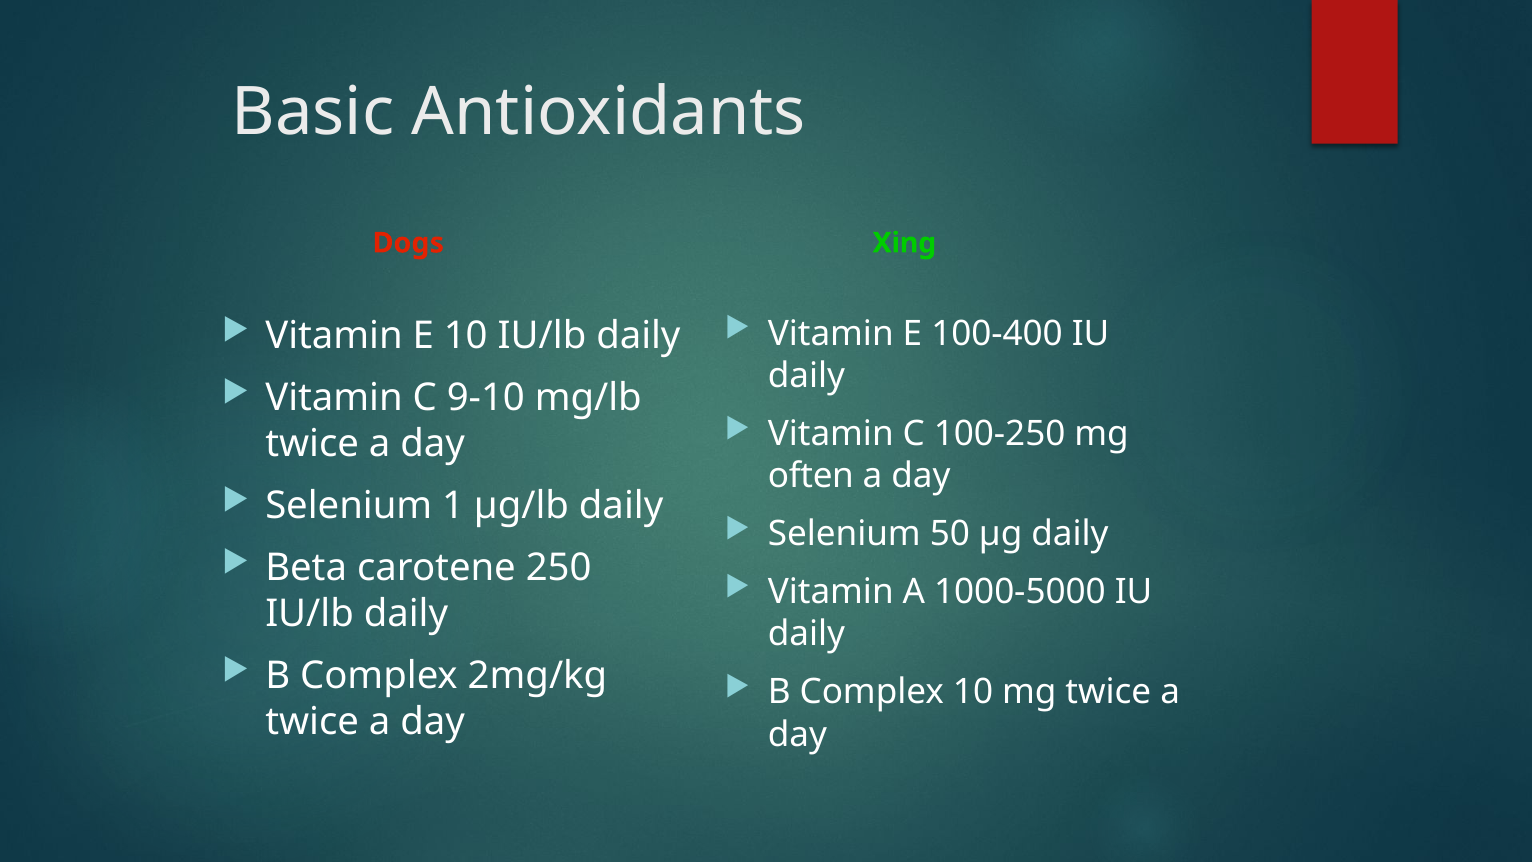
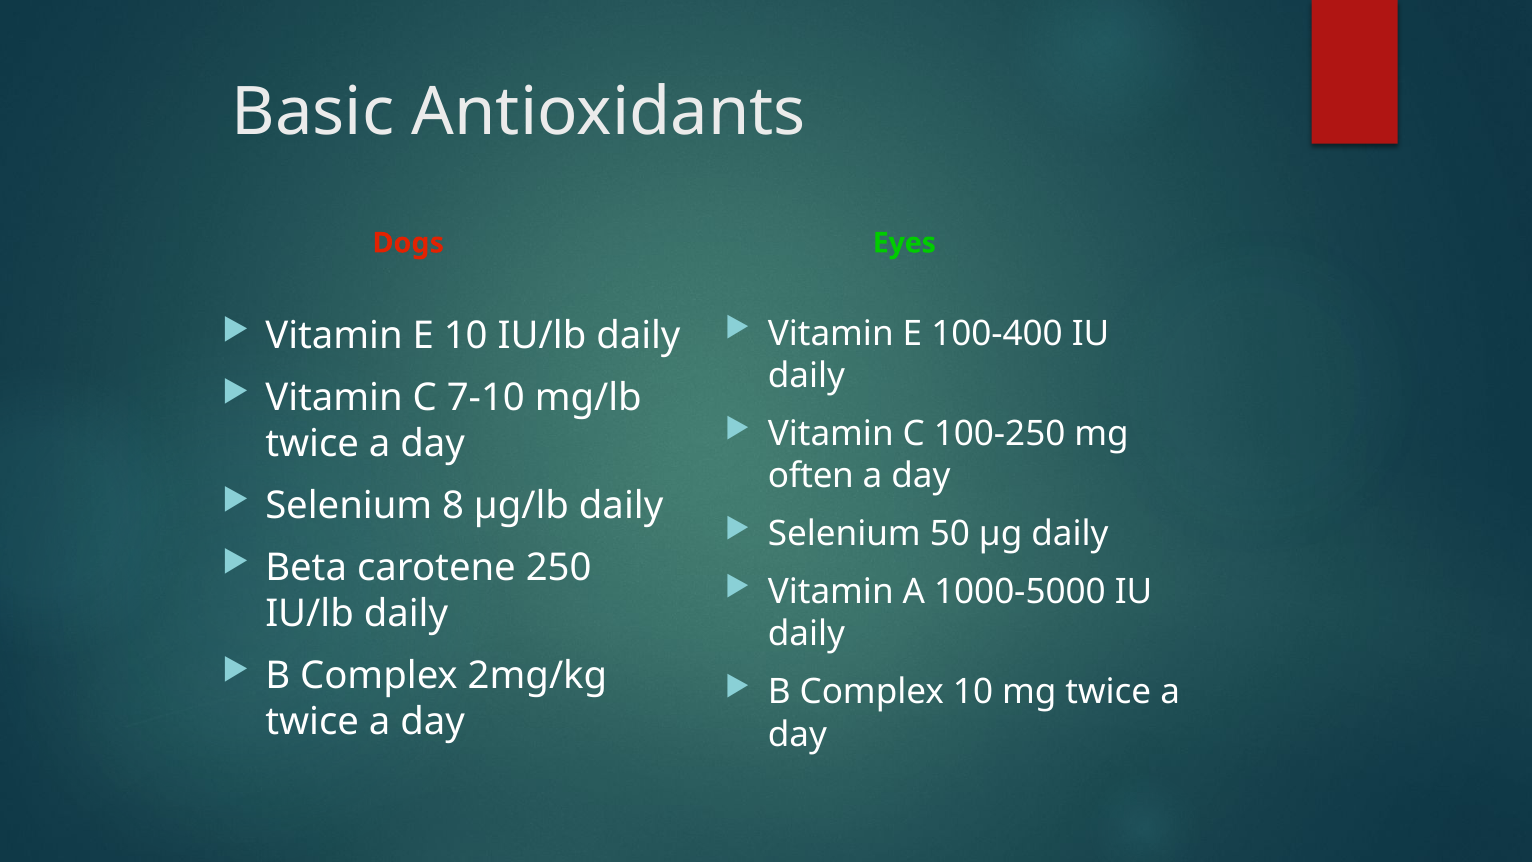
Xing: Xing -> Eyes
9-10: 9-10 -> 7-10
1: 1 -> 8
